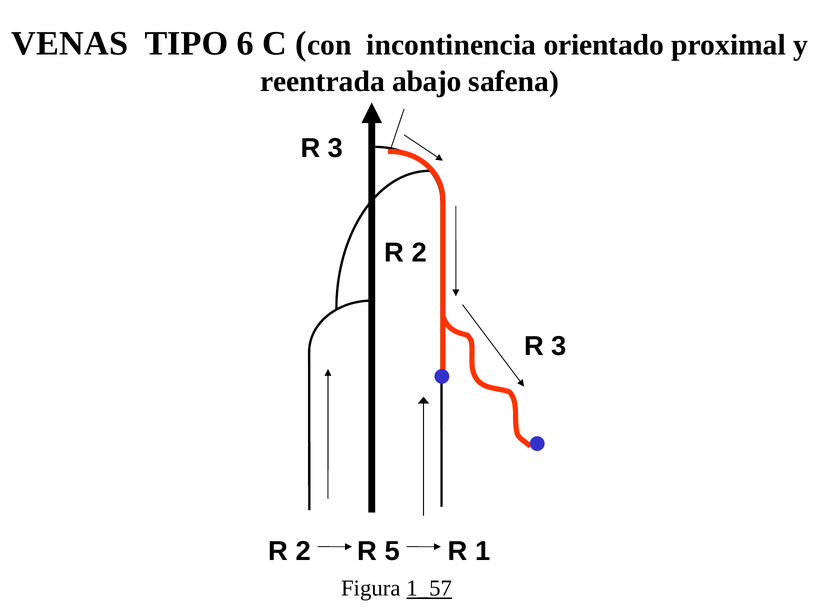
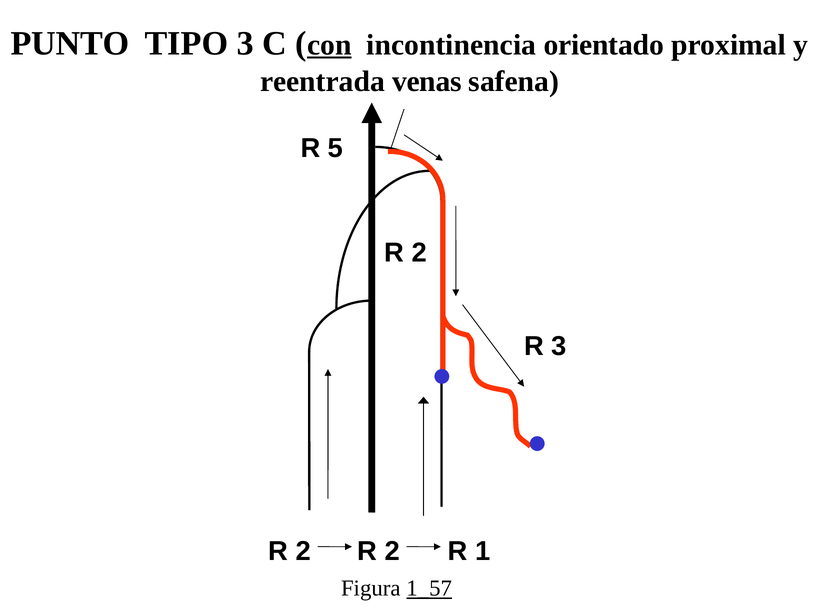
VENAS: VENAS -> PUNTO
TIPO 6: 6 -> 3
con underline: none -> present
abajo: abajo -> venas
3 at (336, 148): 3 -> 5
2 R 5: 5 -> 2
